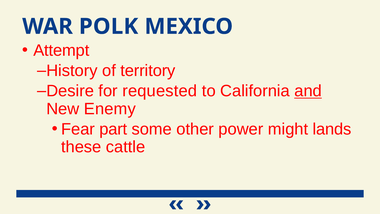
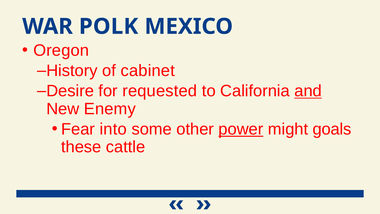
Attempt: Attempt -> Oregon
territory: territory -> cabinet
part: part -> into
power underline: none -> present
lands: lands -> goals
